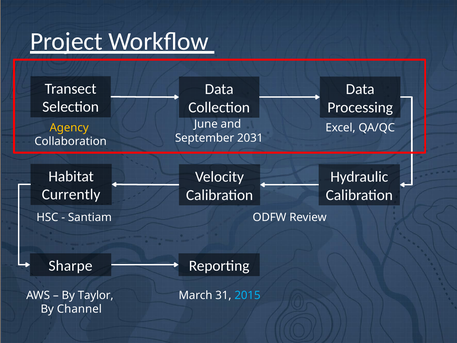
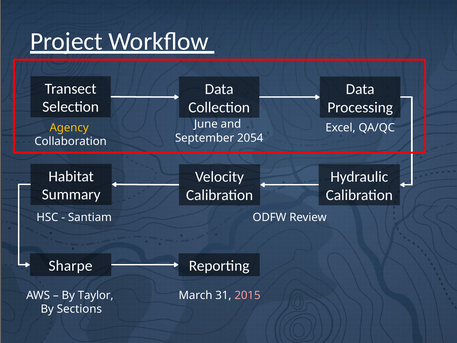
2031: 2031 -> 2054
Currently: Currently -> Summary
2015 colour: light blue -> pink
Channel: Channel -> Sections
